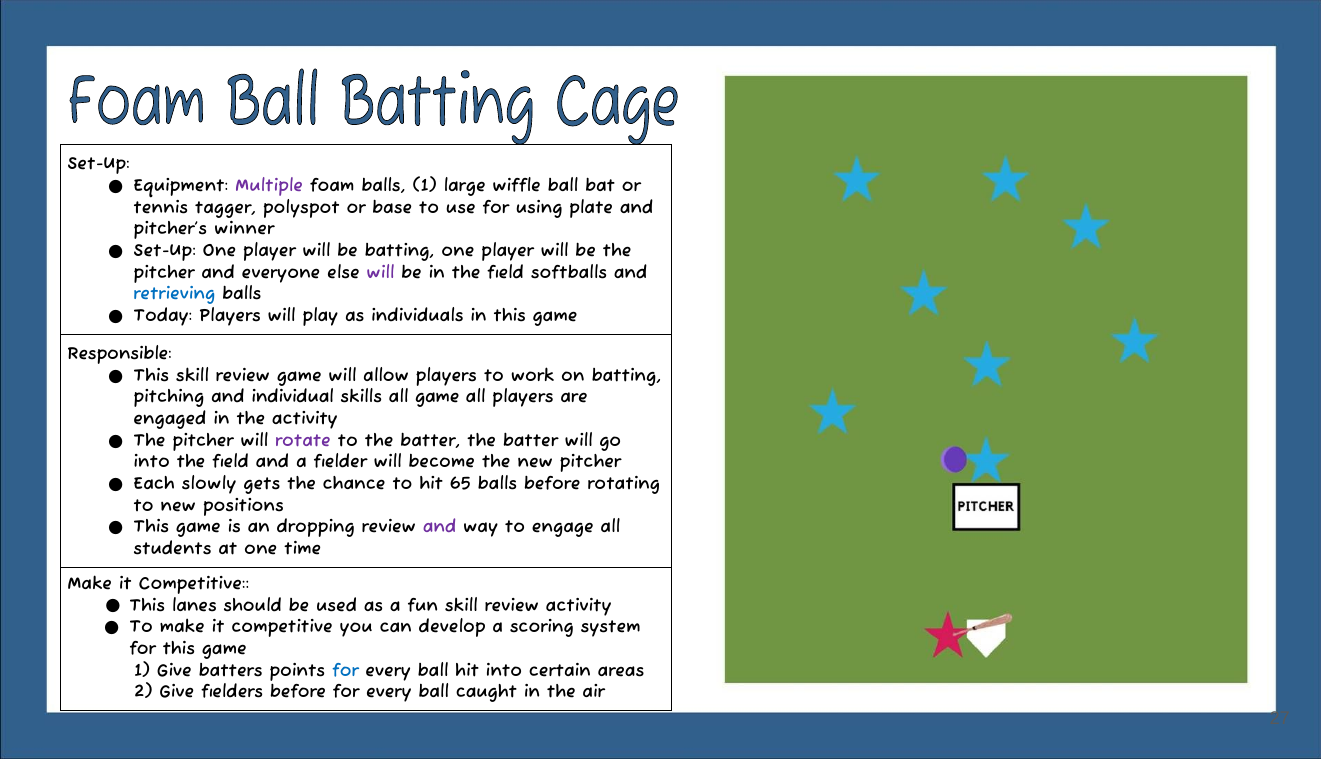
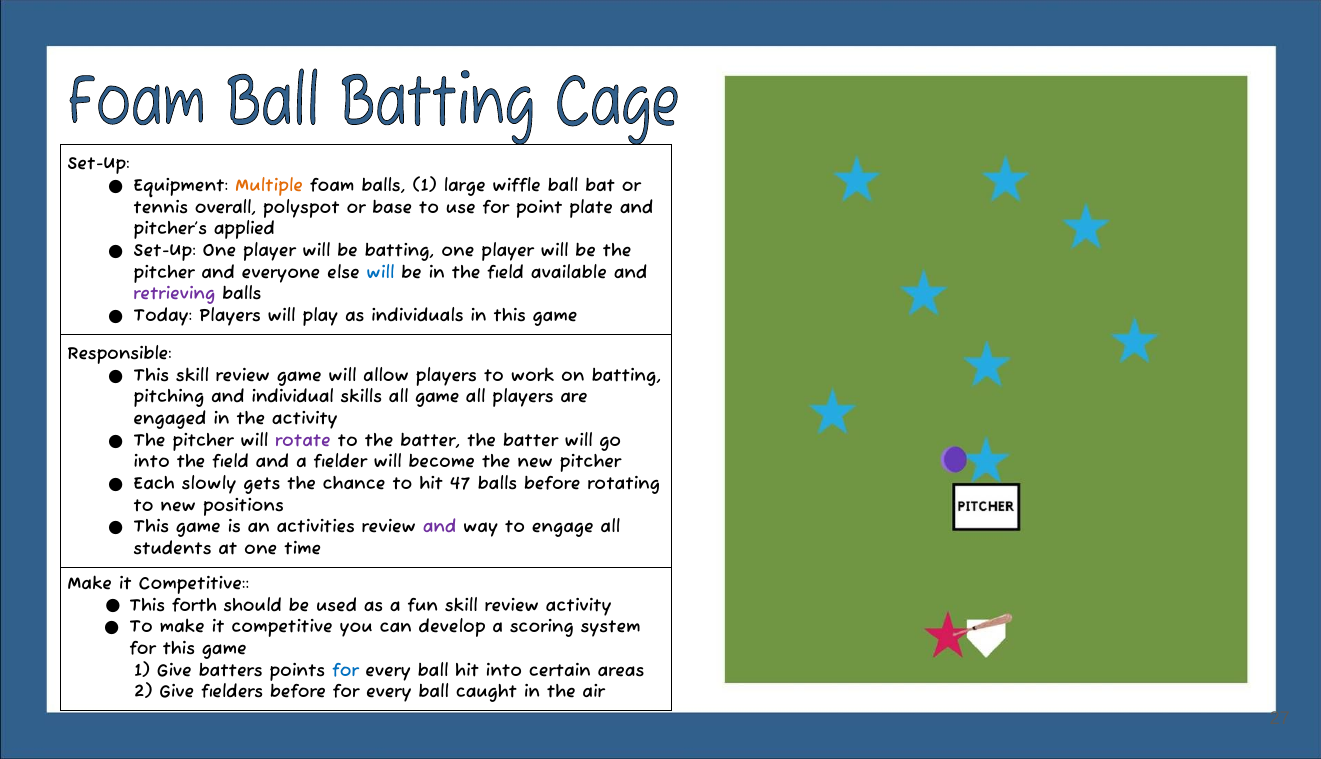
Multiple colour: purple -> orange
tagger: tagger -> overall
using: using -> point
winner: winner -> applied
will at (380, 273) colour: purple -> blue
softballs: softballs -> available
retrieving colour: blue -> purple
65: 65 -> 47
dropping: dropping -> activities
lanes: lanes -> forth
